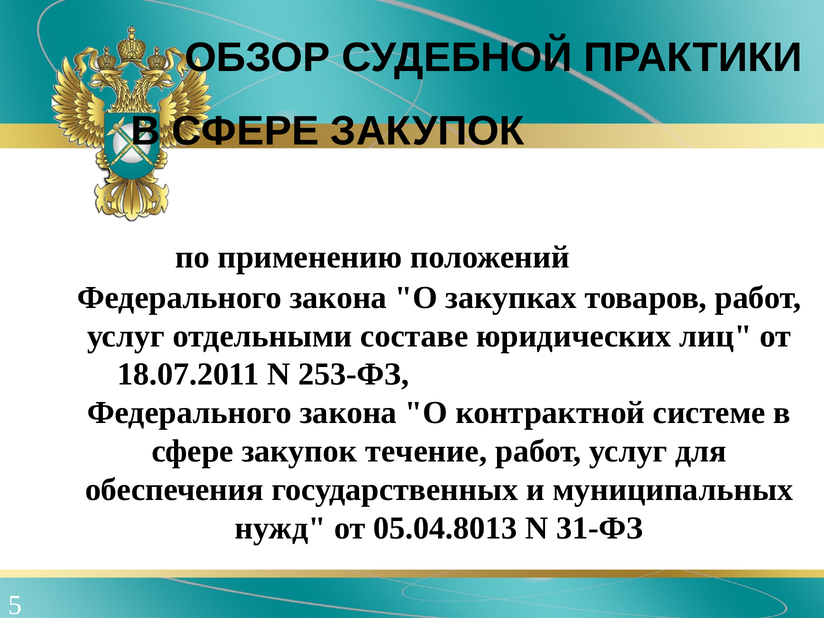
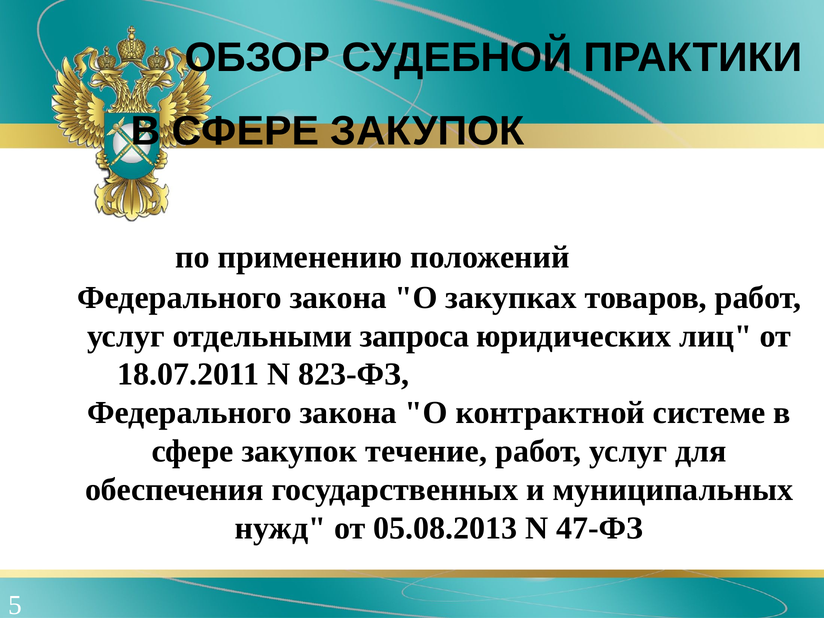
составе: составе -> запроса
253-ФЗ: 253-ФЗ -> 823-ФЗ
05.04.8013: 05.04.8013 -> 05.08.2013
31-ФЗ: 31-ФЗ -> 47-ФЗ
